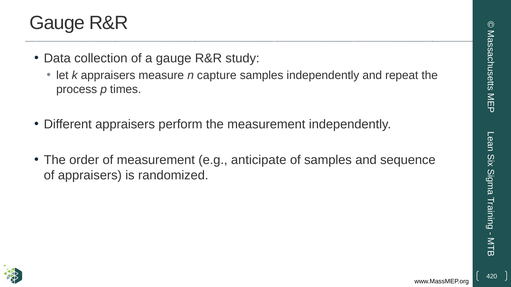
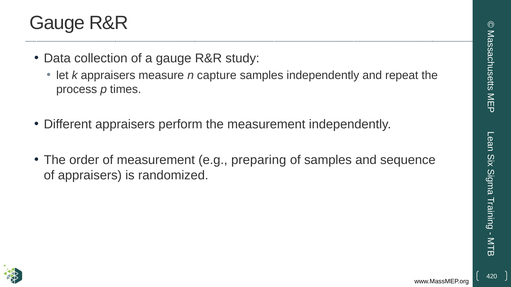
anticipate: anticipate -> preparing
